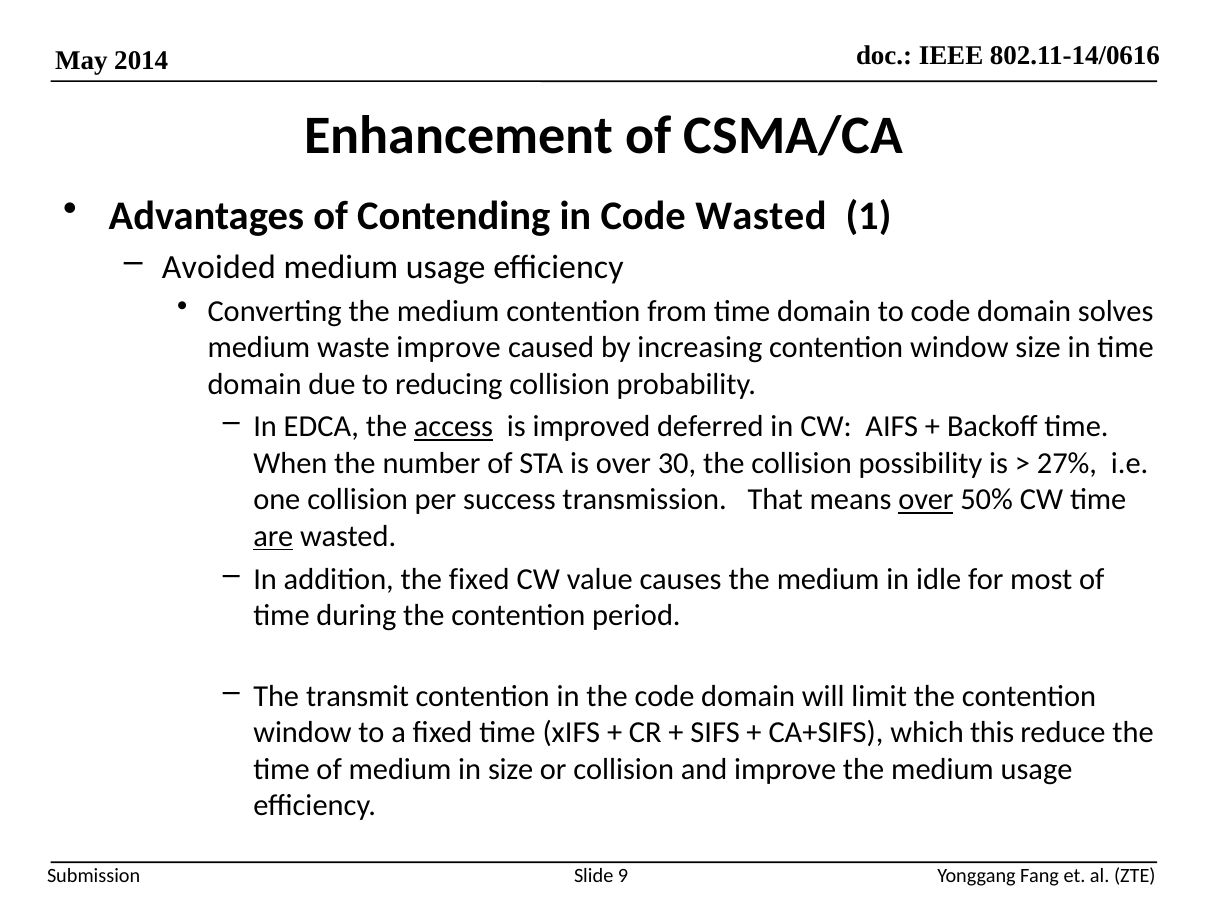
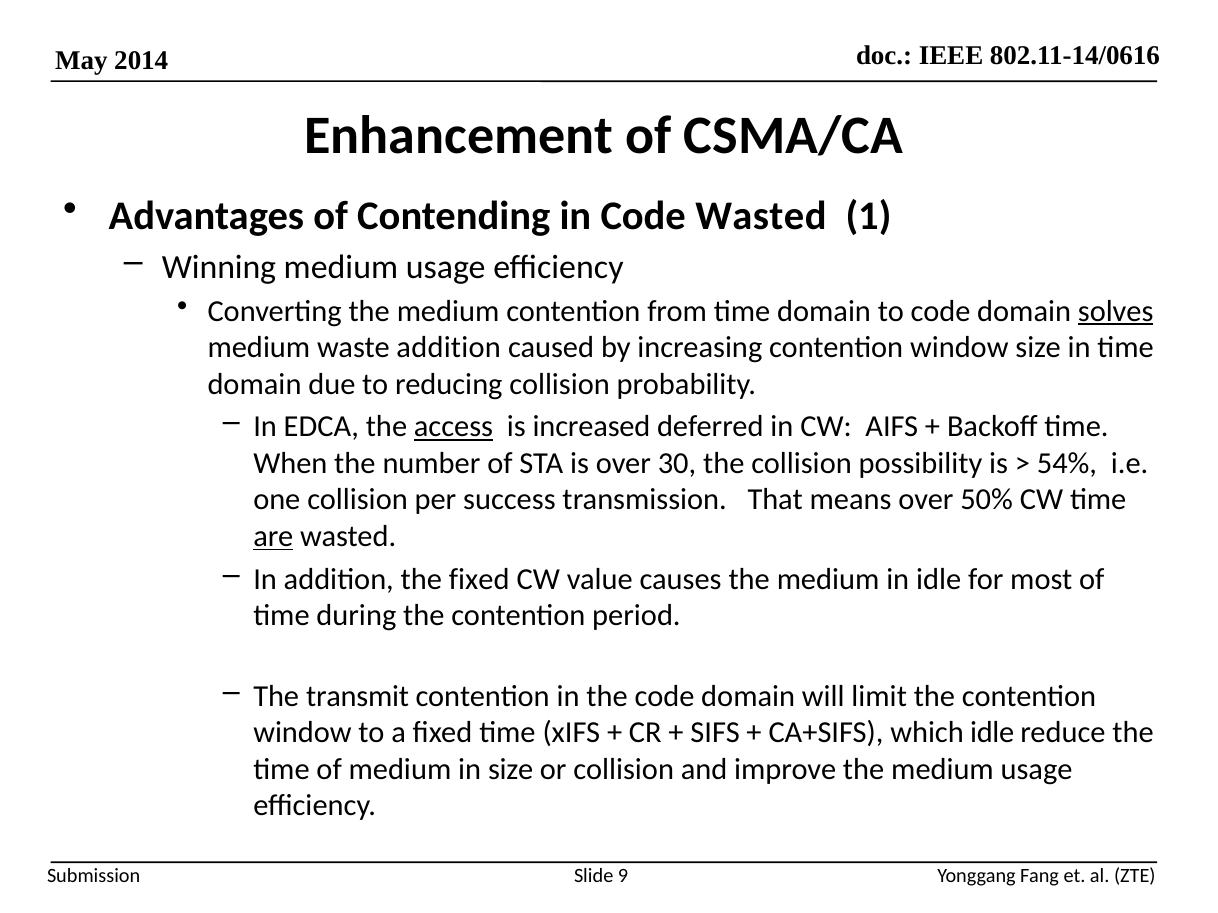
Avoided: Avoided -> Winning
solves underline: none -> present
waste improve: improve -> addition
improved: improved -> increased
27%: 27% -> 54%
over at (926, 500) underline: present -> none
which this: this -> idle
